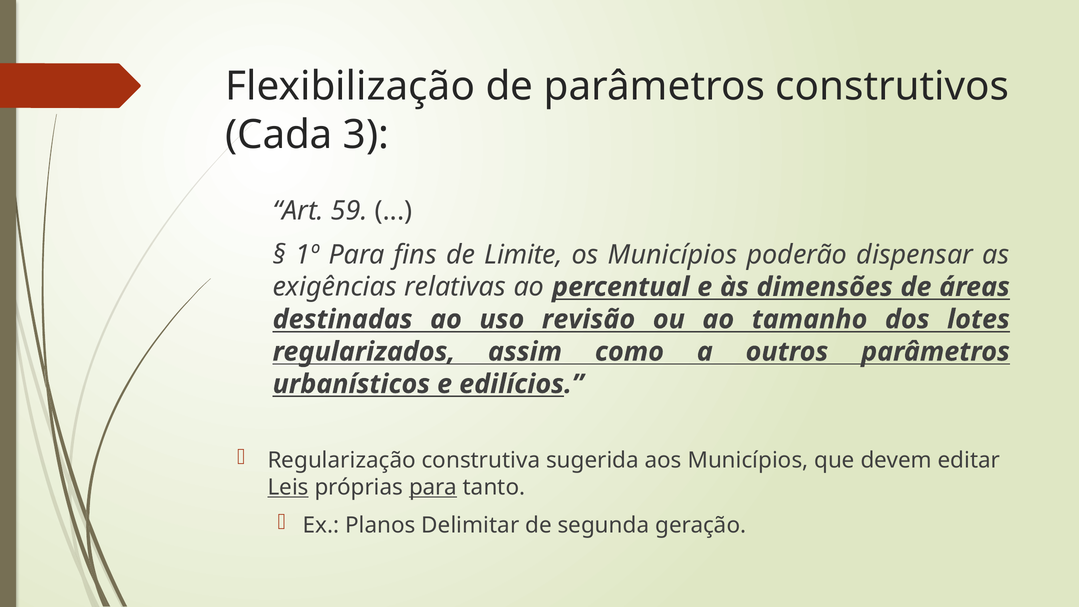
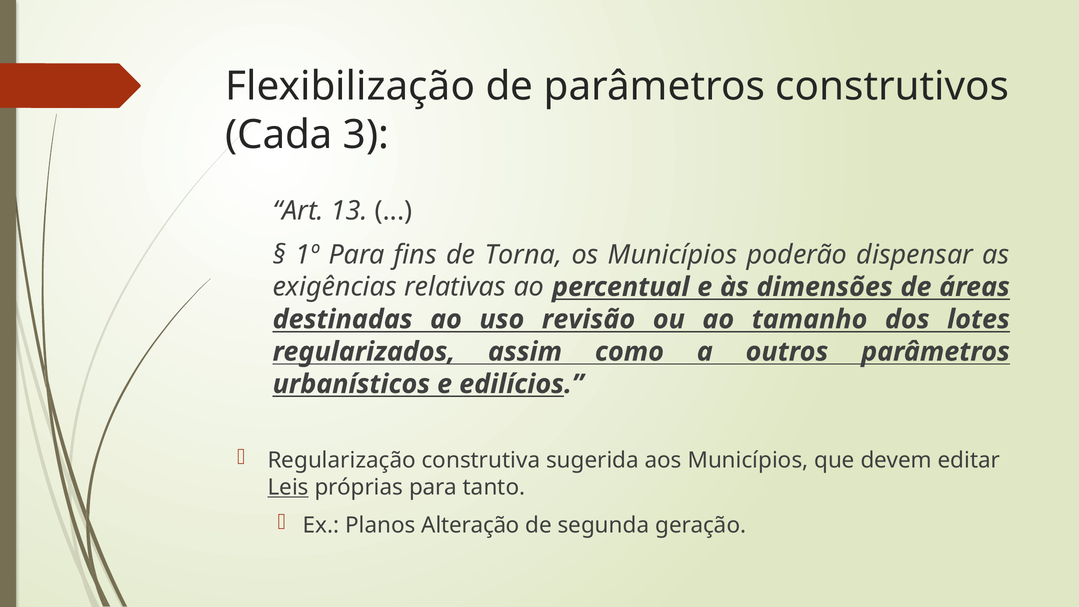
59: 59 -> 13
Limite: Limite -> Torna
para at (433, 487) underline: present -> none
Delimitar: Delimitar -> Alteração
